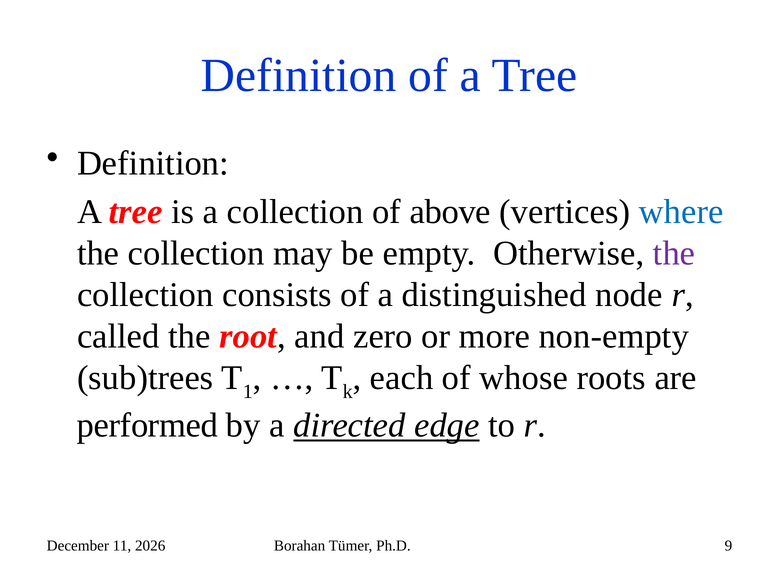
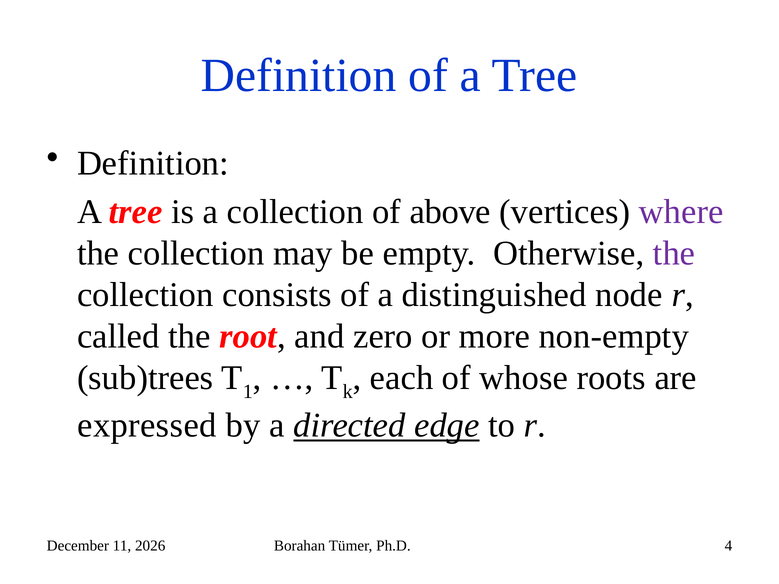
where colour: blue -> purple
performed: performed -> expressed
9: 9 -> 4
